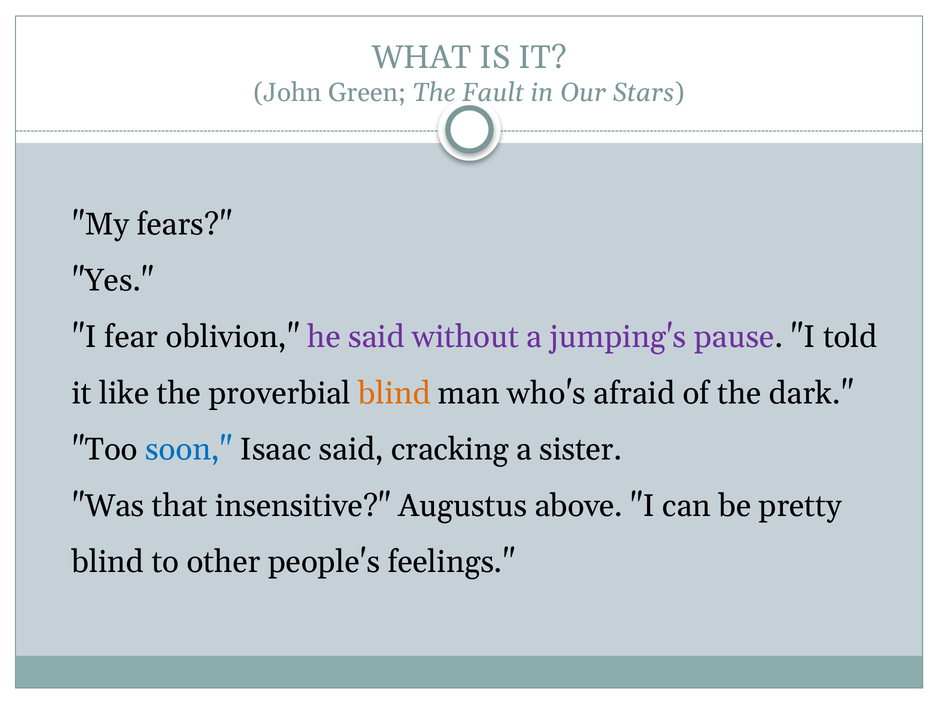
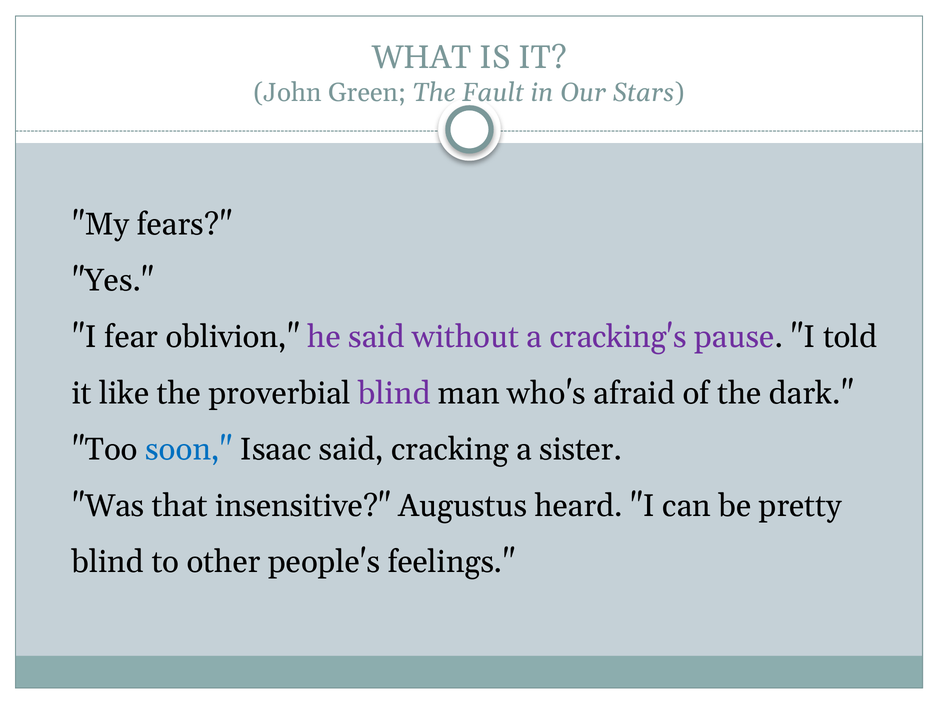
jumping's: jumping's -> cracking's
blind at (394, 393) colour: orange -> purple
above: above -> heard
